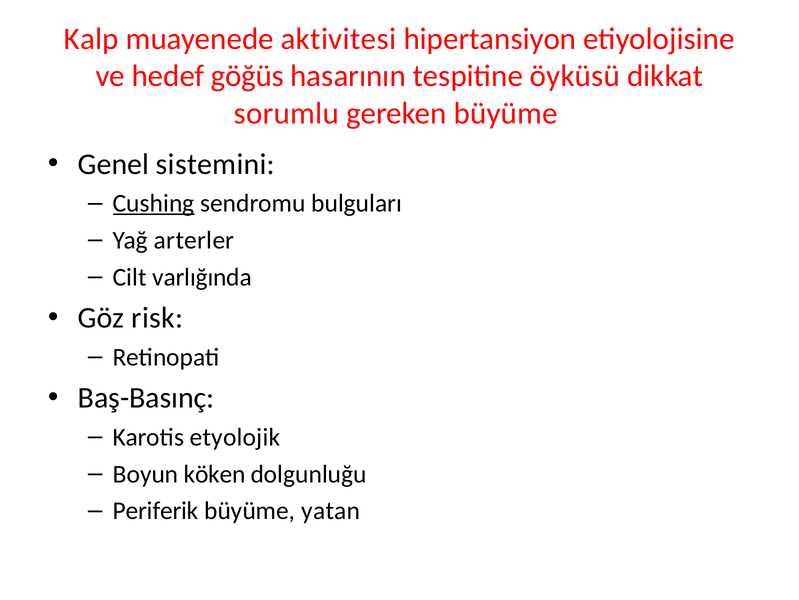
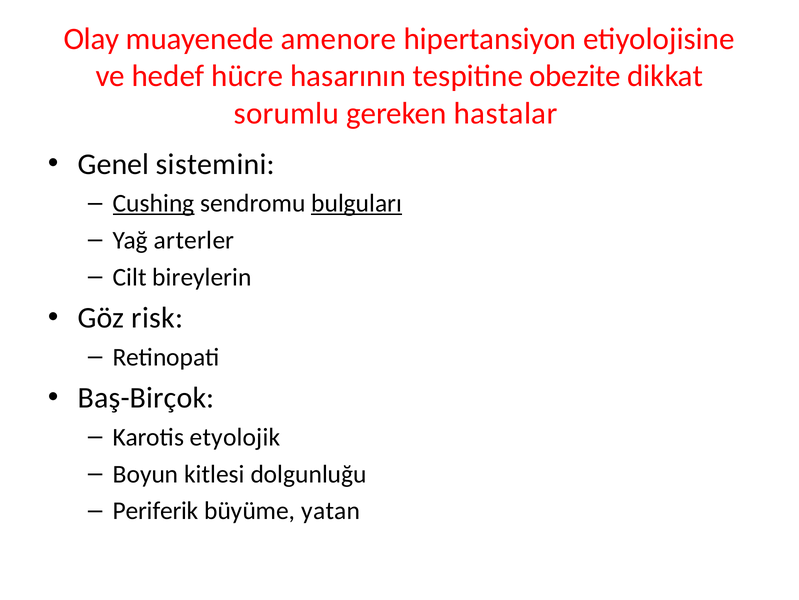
Kalp: Kalp -> Olay
aktivitesi: aktivitesi -> amenore
göğüs: göğüs -> hücre
öyküsü: öyküsü -> obezite
gereken büyüme: büyüme -> hastalar
bulguları underline: none -> present
varlığında: varlığında -> bireylerin
Baş-Basınç: Baş-Basınç -> Baş-Birçok
köken: köken -> kitlesi
